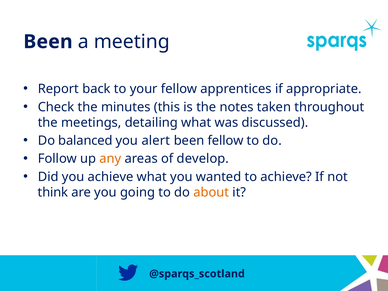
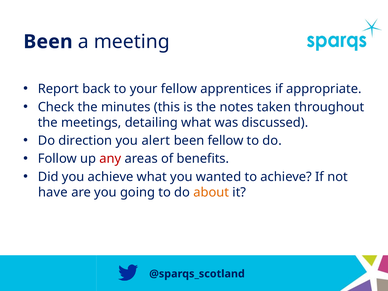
balanced: balanced -> direction
any colour: orange -> red
develop: develop -> benefits
think: think -> have
